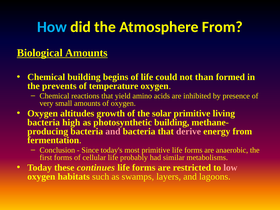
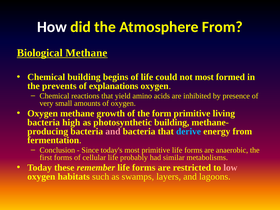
How colour: light blue -> white
Biological Amounts: Amounts -> Methane
not than: than -> most
temperature: temperature -> explanations
Oxygen altitudes: altitudes -> methane
solar: solar -> form
derive colour: pink -> light blue
continues: continues -> remember
